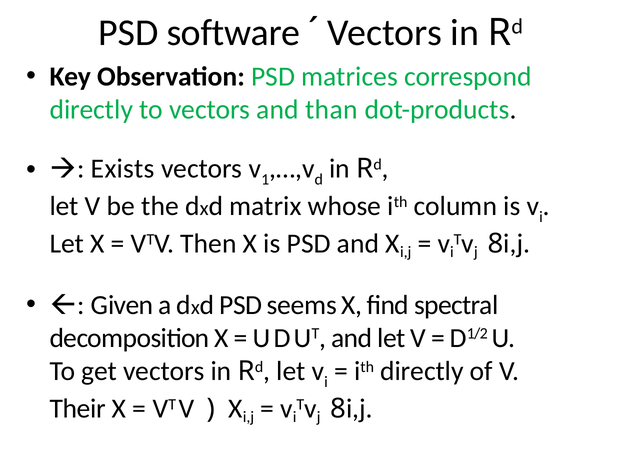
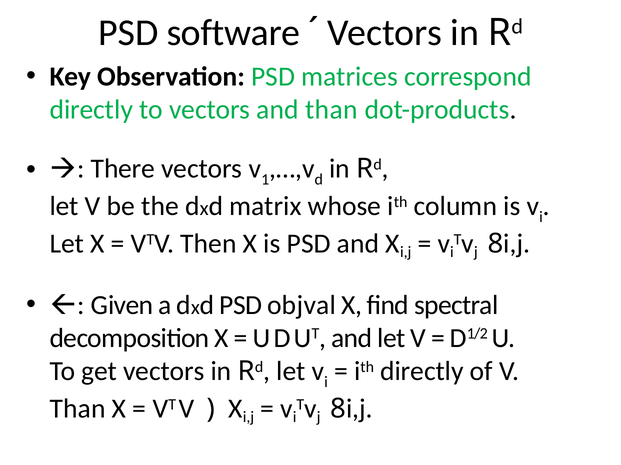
Exists: Exists -> There
seems: seems -> objval
Their at (78, 409): Their -> Than
